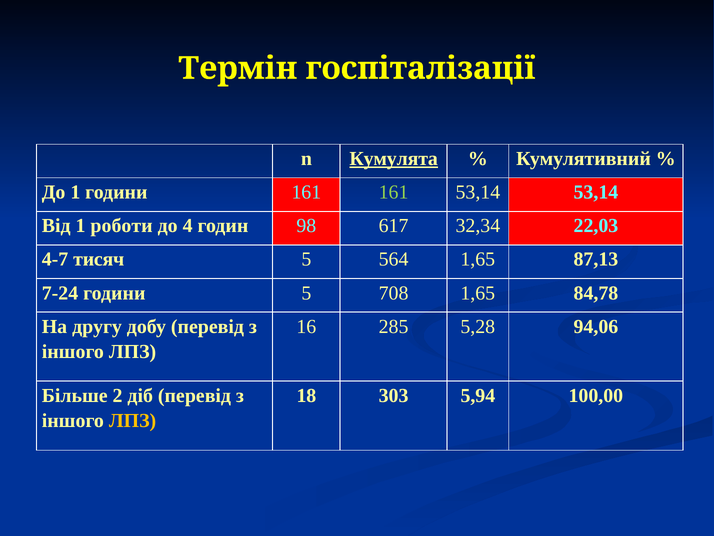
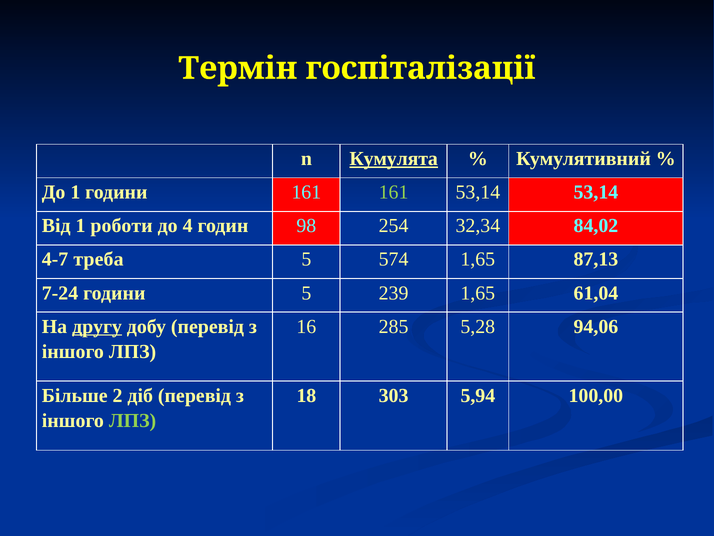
617: 617 -> 254
22,03: 22,03 -> 84,02
тисяч: тисяч -> треба
564: 564 -> 574
708: 708 -> 239
84,78: 84,78 -> 61,04
другу underline: none -> present
ЛПЗ at (133, 421) colour: yellow -> light green
